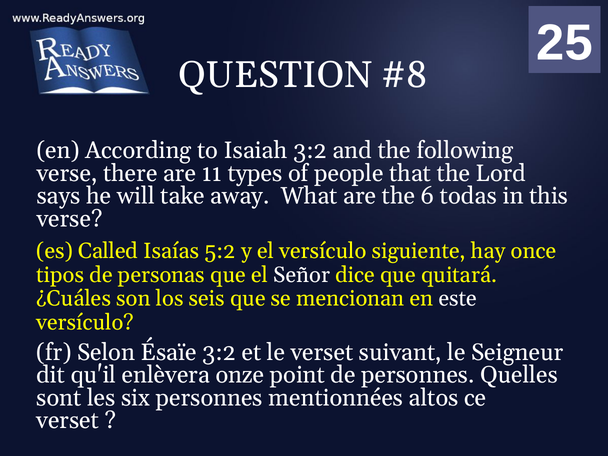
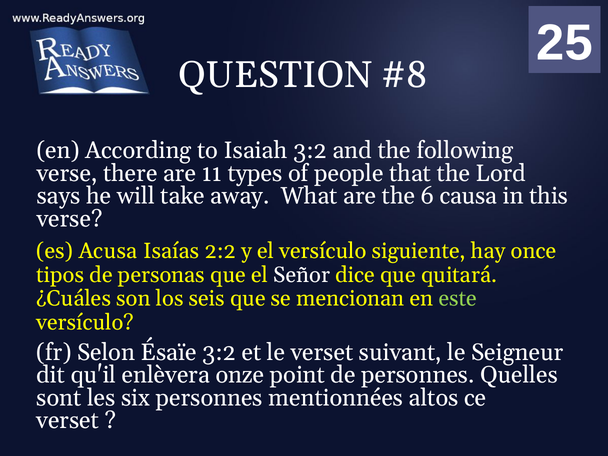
todas: todas -> causa
Called: Called -> Acusa
5:2: 5:2 -> 2:2
este colour: white -> light green
